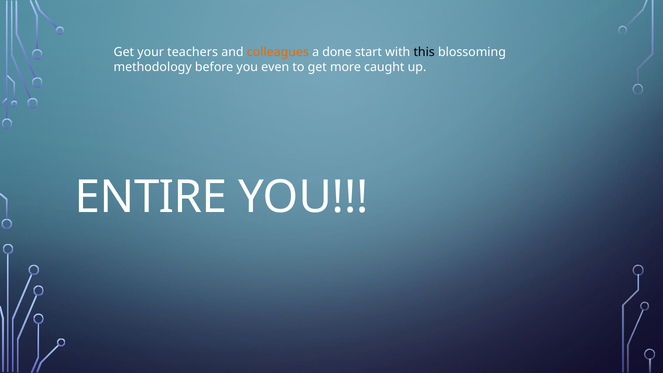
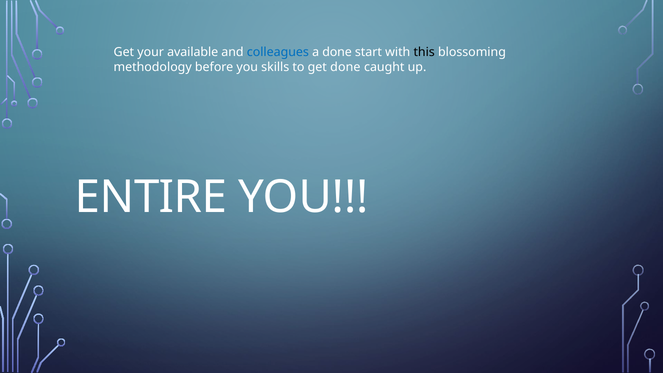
teachers: teachers -> available
colleagues colour: orange -> blue
even: even -> skills
get more: more -> done
